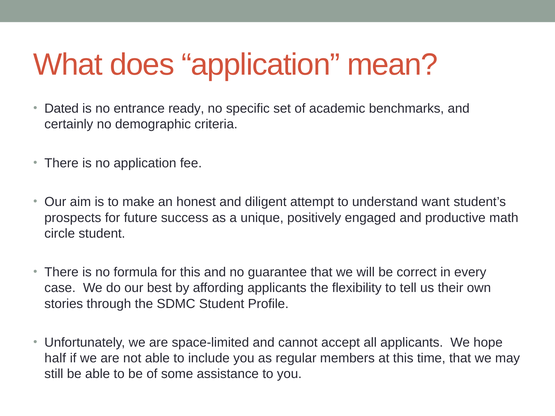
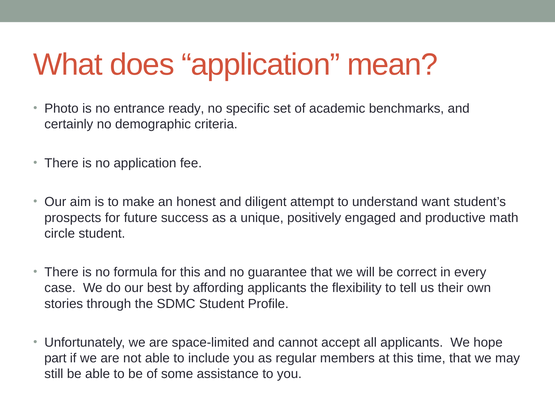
Dated: Dated -> Photo
half: half -> part
